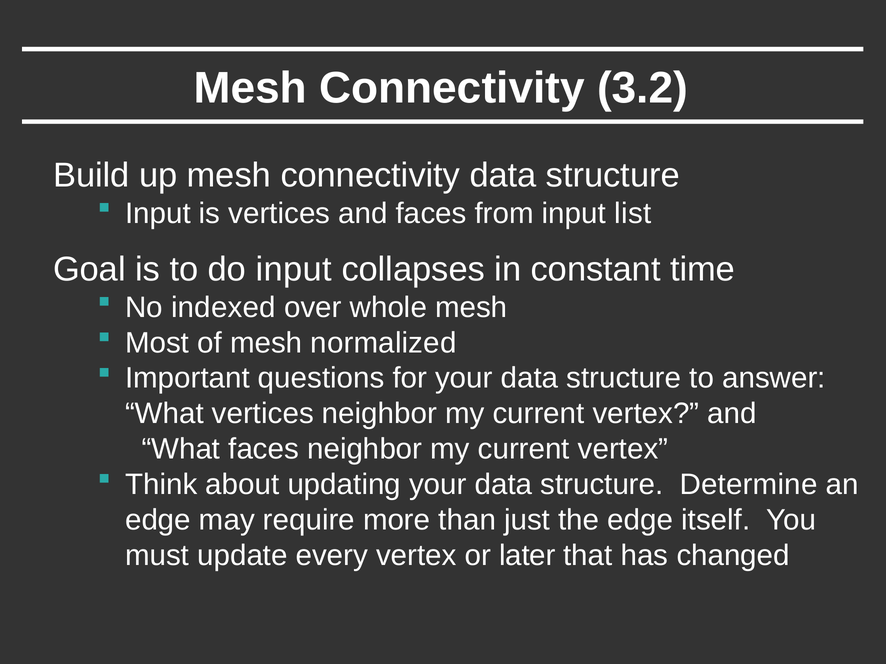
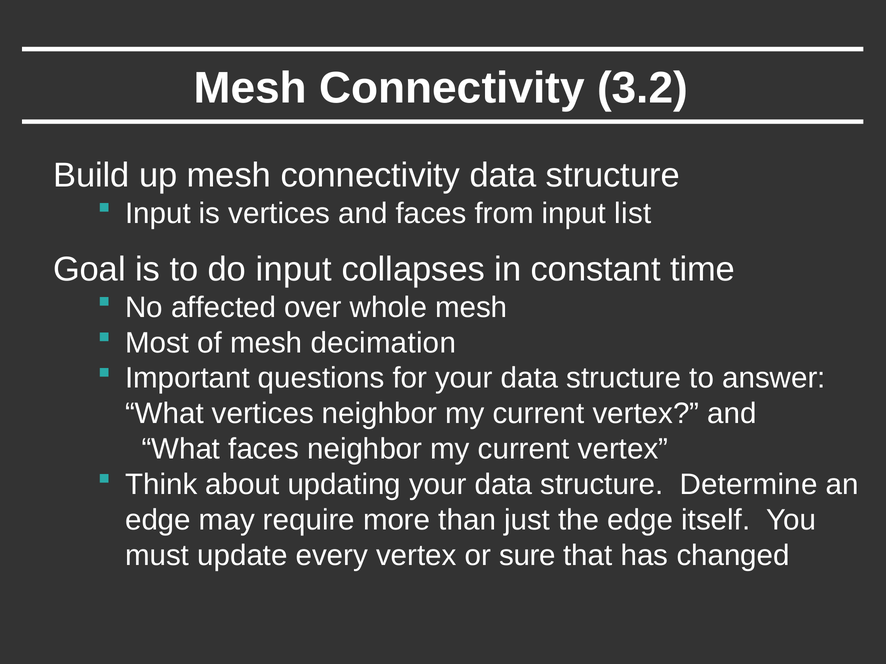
indexed: indexed -> affected
normalized: normalized -> decimation
later: later -> sure
